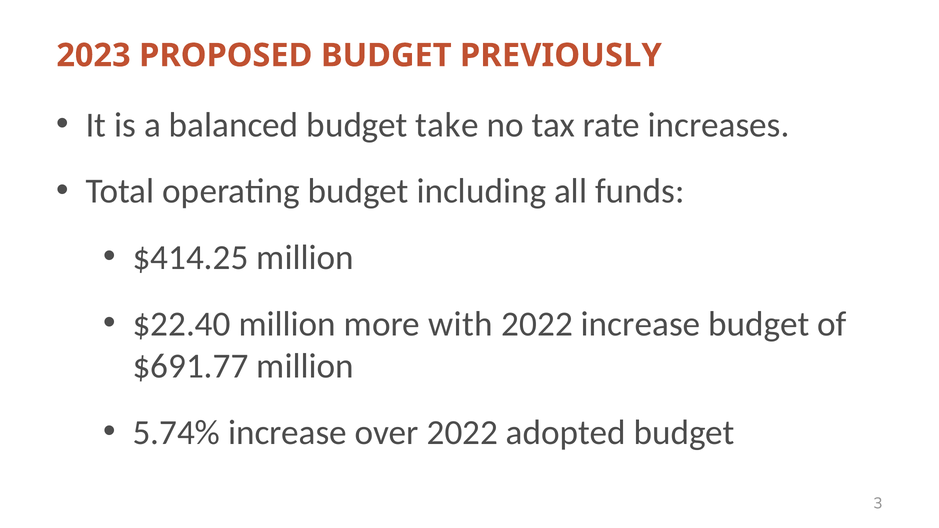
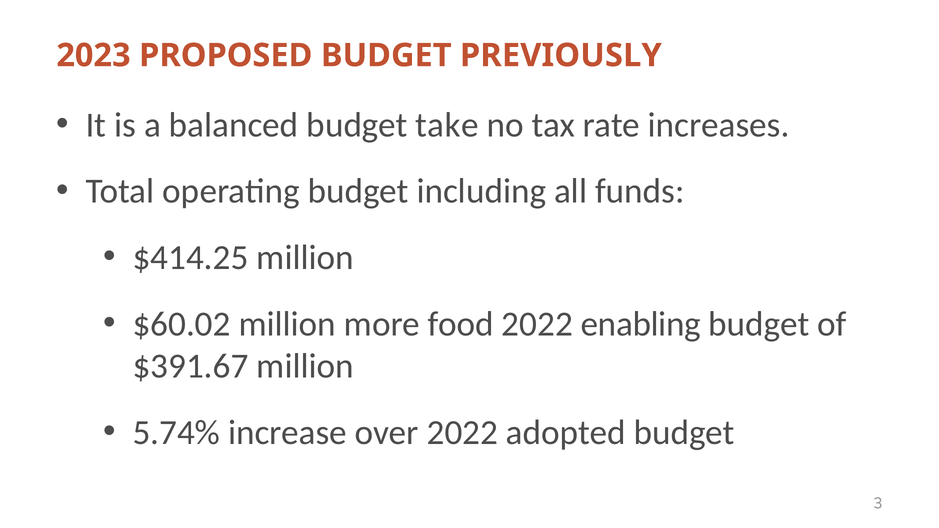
$22.40: $22.40 -> $60.02
with: with -> food
2022 increase: increase -> enabling
$691.77: $691.77 -> $391.67
